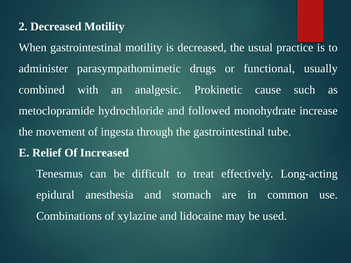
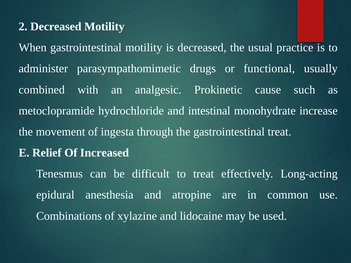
followed: followed -> intestinal
gastrointestinal tube: tube -> treat
stomach: stomach -> atropine
